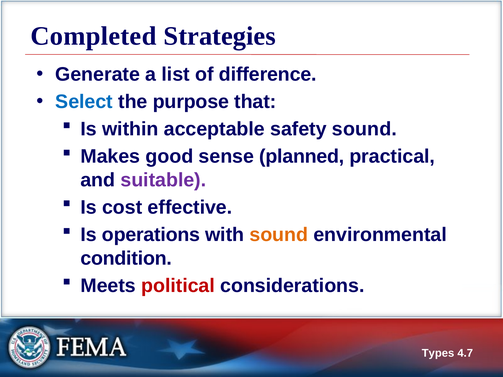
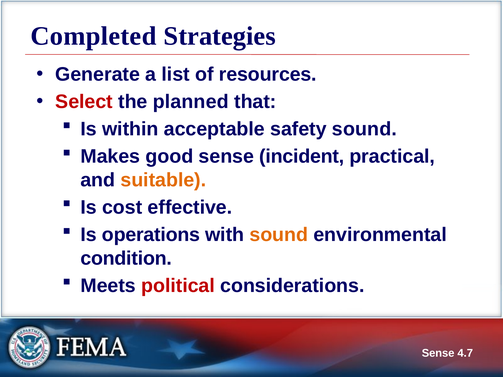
difference: difference -> resources
Select colour: blue -> red
purpose: purpose -> planned
planned: planned -> incident
suitable colour: purple -> orange
Types at (438, 354): Types -> Sense
